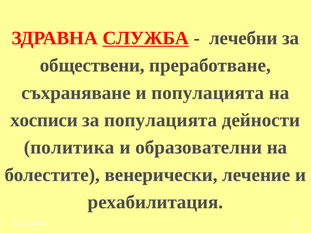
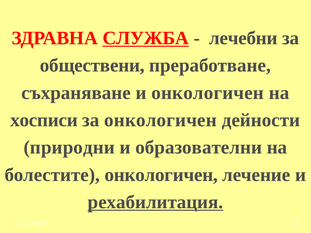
и популацията: популацията -> онкологичен
за популацията: популацията -> онкологичен
политика: политика -> природни
болестите венерически: венерически -> онкологичен
рехабилитация underline: none -> present
